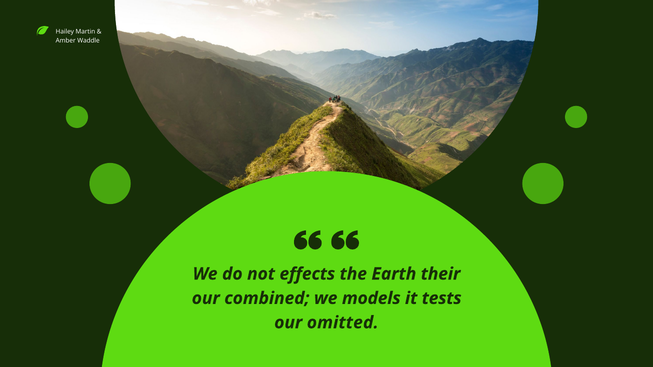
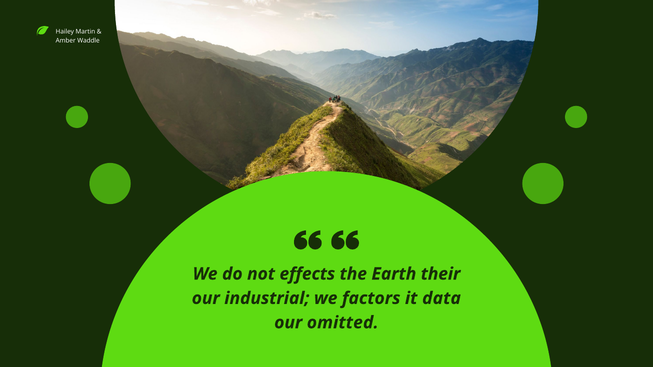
combined: combined -> industrial
models: models -> factors
tests: tests -> data
